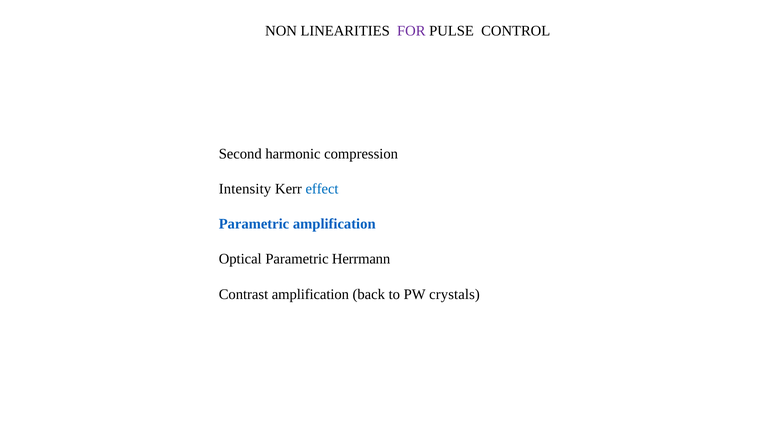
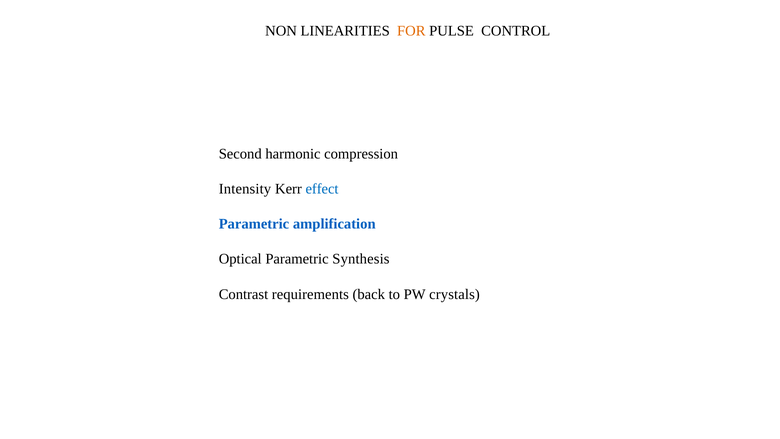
FOR colour: purple -> orange
Herrmann: Herrmann -> Synthesis
Contrast amplification: amplification -> requirements
